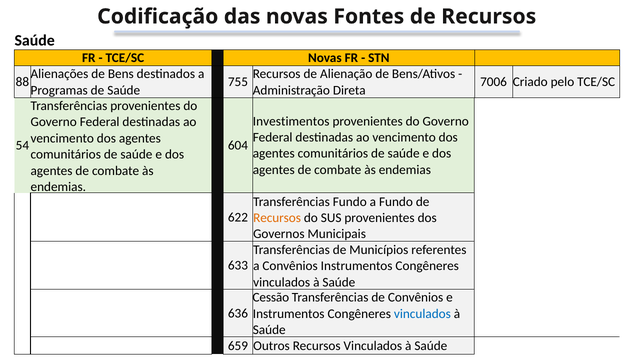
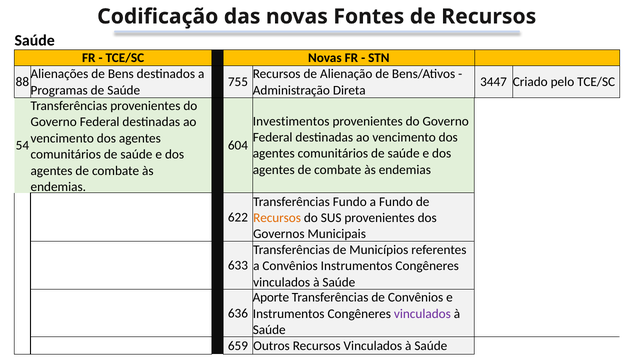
7006: 7006 -> 3447
Cessão: Cessão -> Aporte
vinculados at (422, 313) colour: blue -> purple
